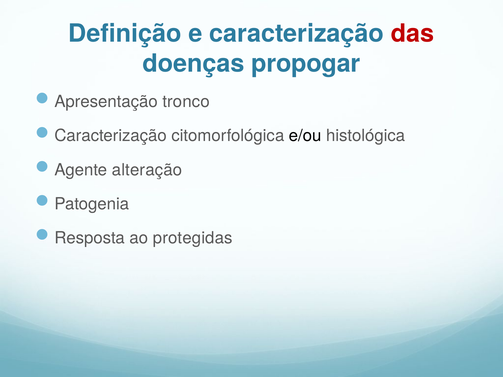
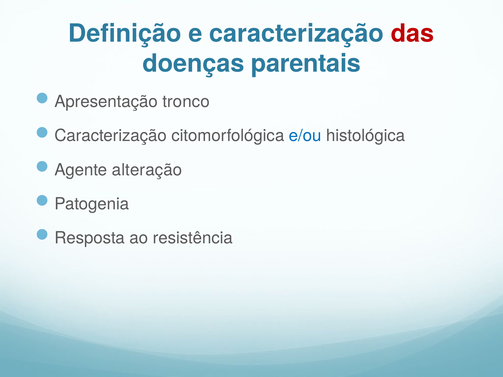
propogar: propogar -> parentais
e/ou colour: black -> blue
protegidas: protegidas -> resistência
